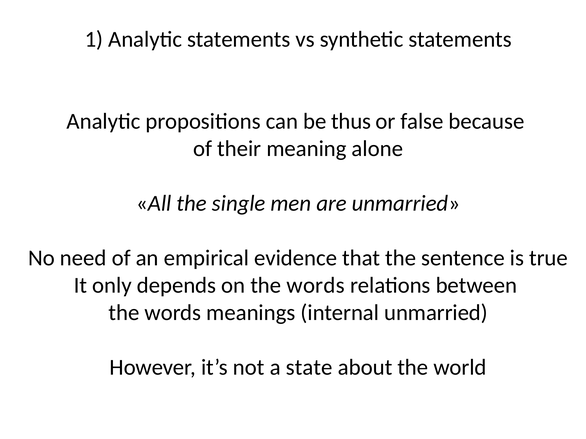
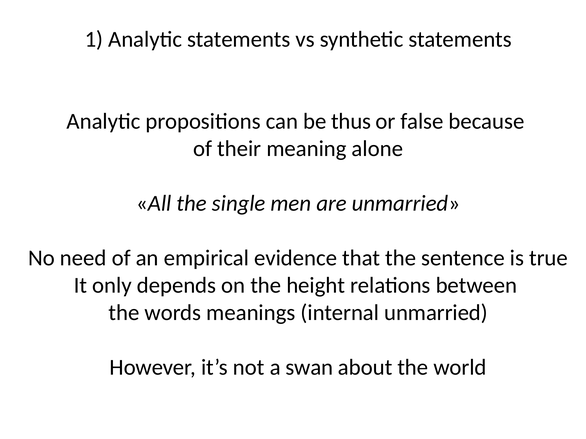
on the words: words -> height
state: state -> swan
